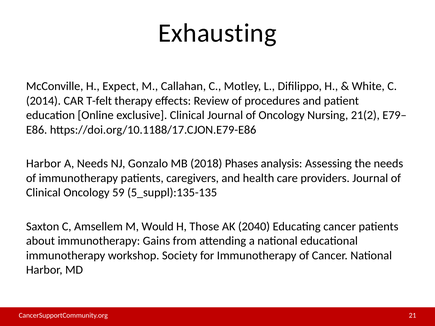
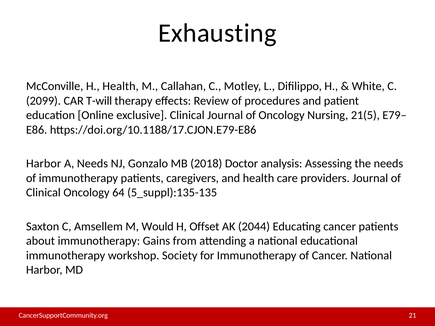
H Expect: Expect -> Health
2014: 2014 -> 2099
T-felt: T-felt -> T-will
21(2: 21(2 -> 21(5
Phases: Phases -> Doctor
59: 59 -> 64
Those: Those -> Offset
2040: 2040 -> 2044
